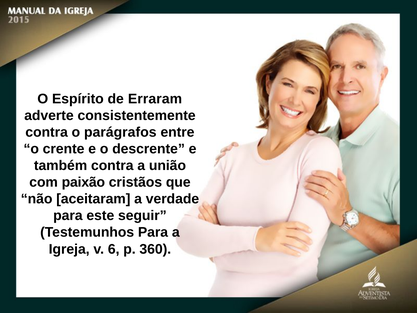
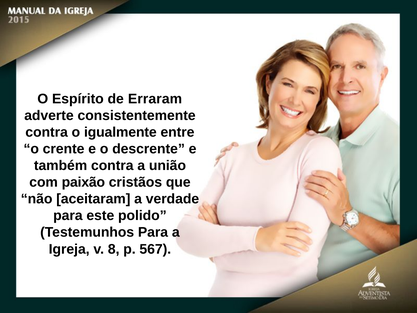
parágrafos: parágrafos -> igualmente
seguir: seguir -> polido
6: 6 -> 8
360: 360 -> 567
